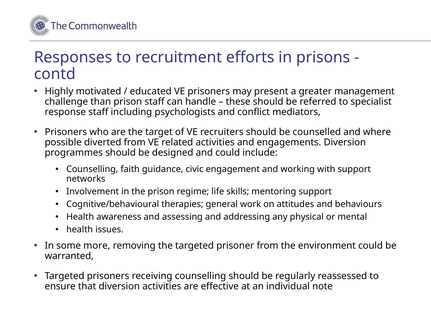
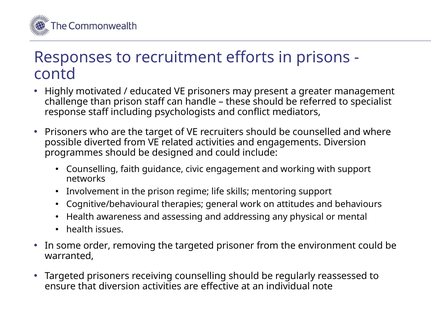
more: more -> order
